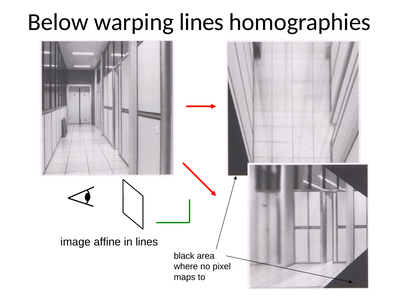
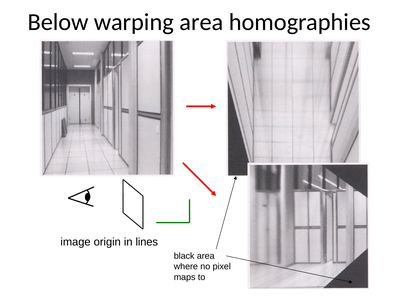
warping lines: lines -> area
affine: affine -> origin
